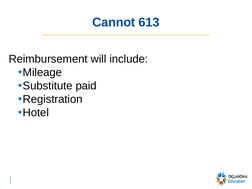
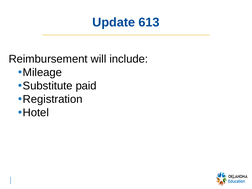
Cannot: Cannot -> Update
